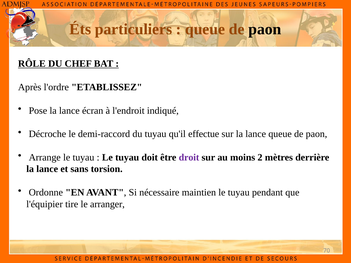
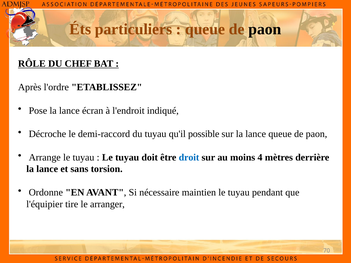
effectue: effectue -> possible
droit colour: purple -> blue
2: 2 -> 4
